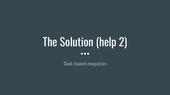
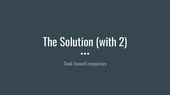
help: help -> with
